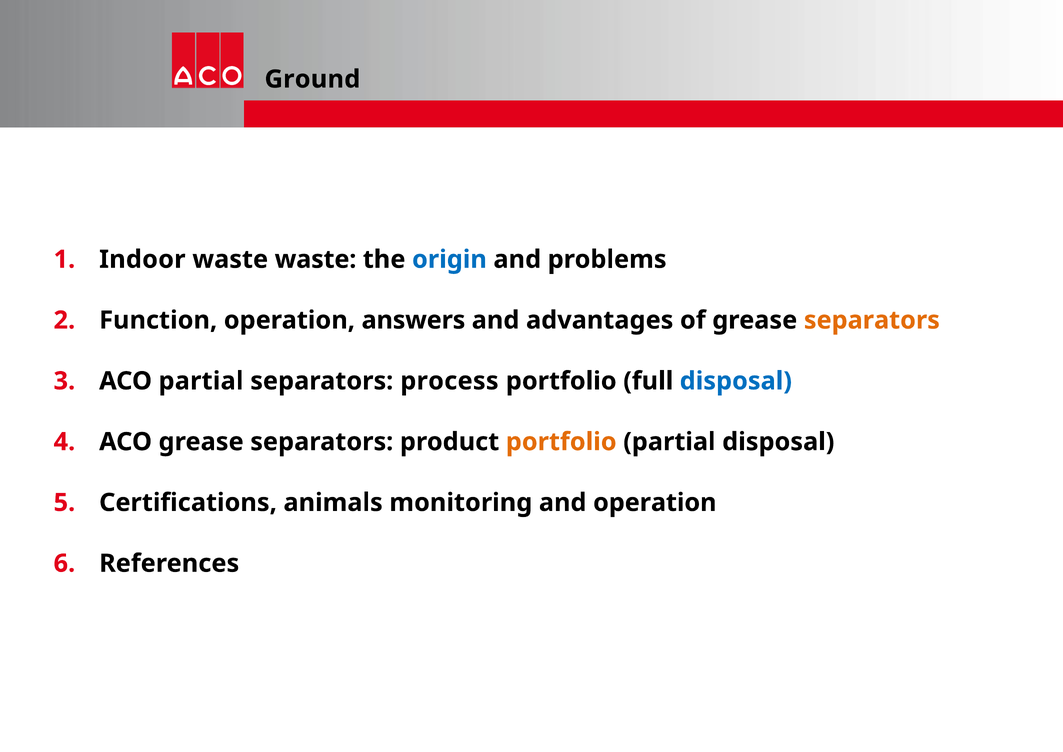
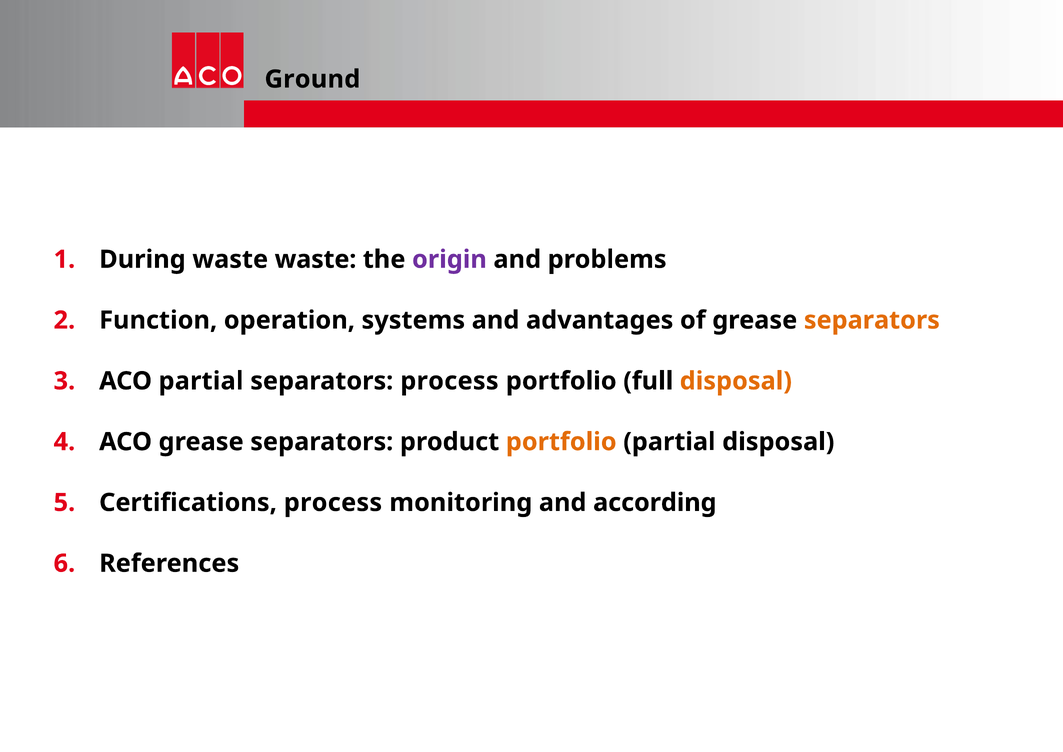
Indoor: Indoor -> During
origin colour: blue -> purple
answers: answers -> systems
disposal at (736, 381) colour: blue -> orange
Certifications animals: animals -> process
and operation: operation -> according
